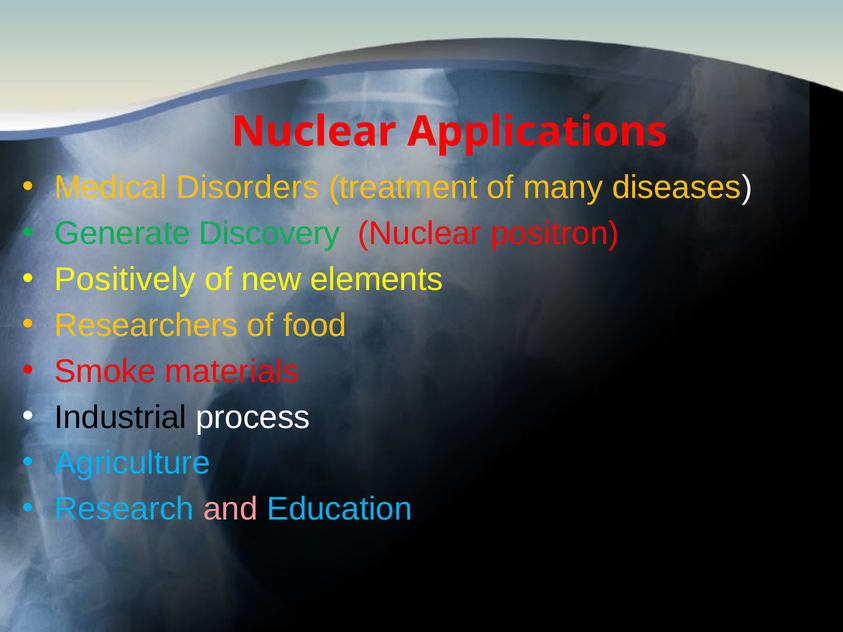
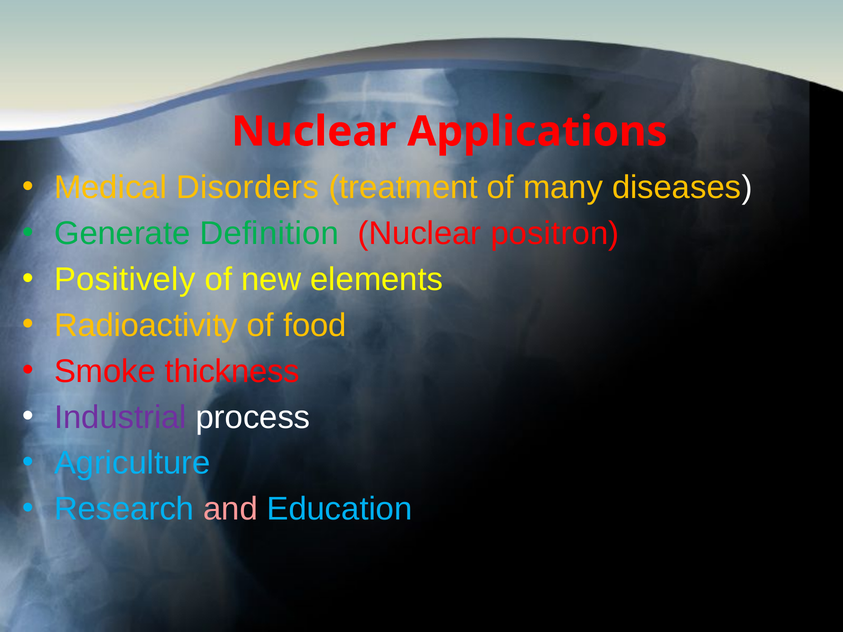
Discovery: Discovery -> Definition
Researchers: Researchers -> Radioactivity
materials: materials -> thickness
Industrial colour: black -> purple
